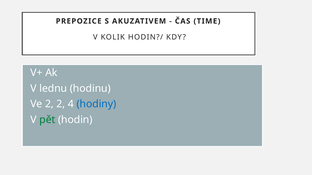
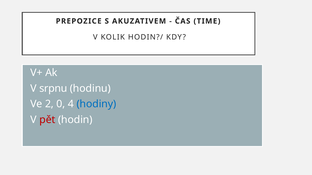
lednu: lednu -> srpnu
2 2: 2 -> 0
pět colour: green -> red
